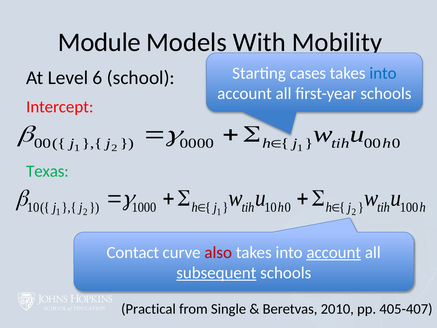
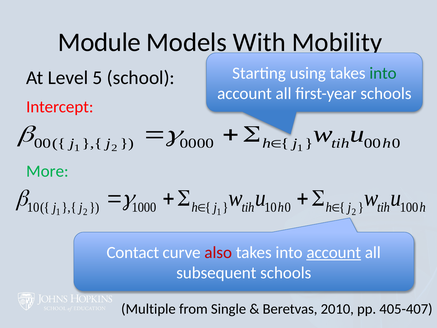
cases: cases -> using
into at (383, 73) colour: blue -> green
6: 6 -> 5
Texas: Texas -> More
subsequent underline: present -> none
Practical: Practical -> Multiple
